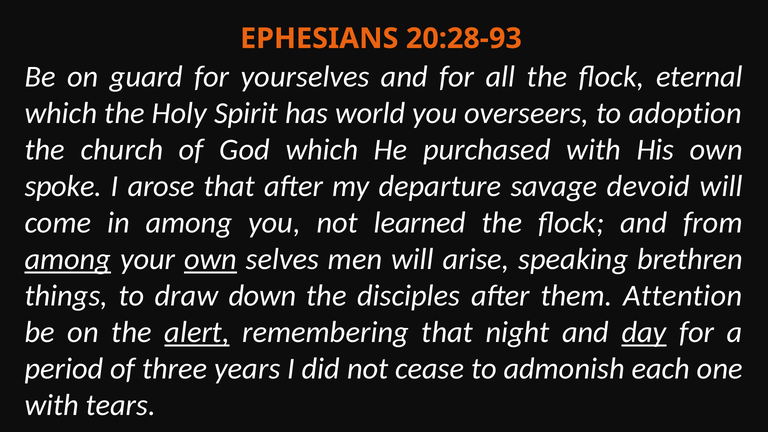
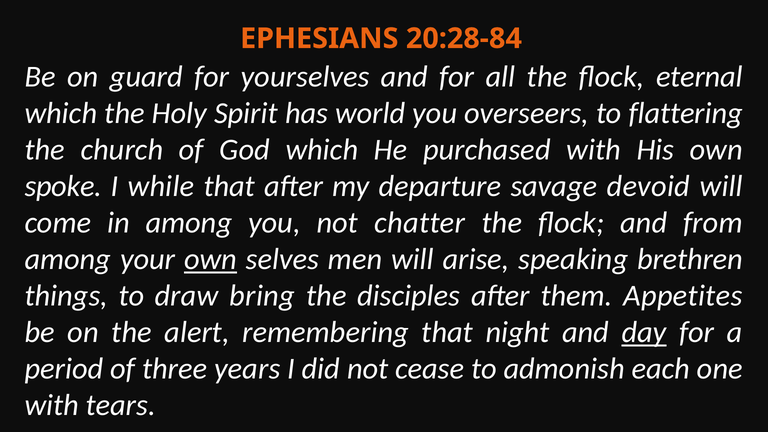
20:28-93: 20:28-93 -> 20:28-84
adoption: adoption -> flattering
arose: arose -> while
learned: learned -> chatter
among at (68, 259) underline: present -> none
down: down -> bring
Attention: Attention -> Appetites
alert underline: present -> none
